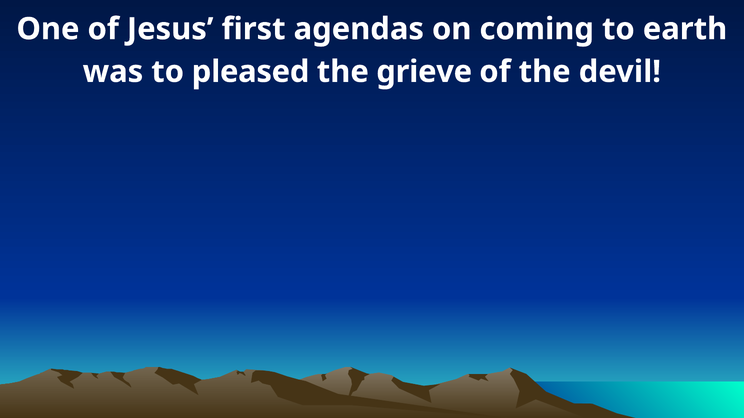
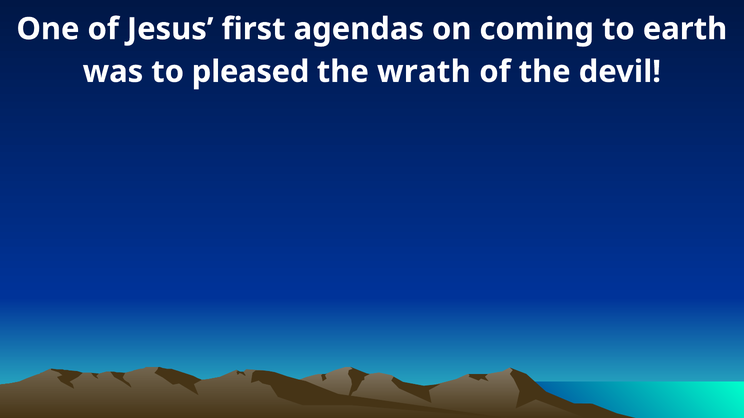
grieve: grieve -> wrath
